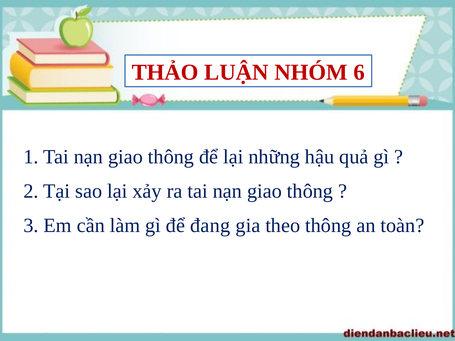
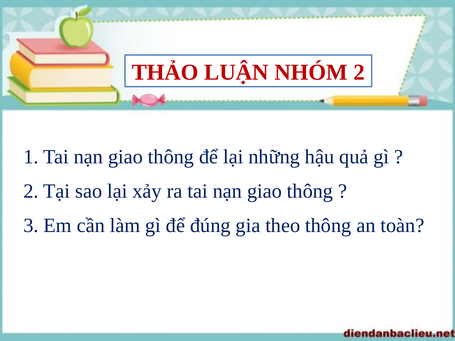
NHÓM 6: 6 -> 2
đang: đang -> đúng
